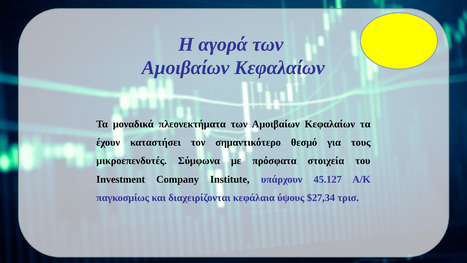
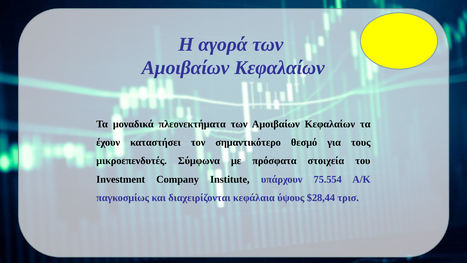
45.127: 45.127 -> 75.554
$27,34: $27,34 -> $28,44
